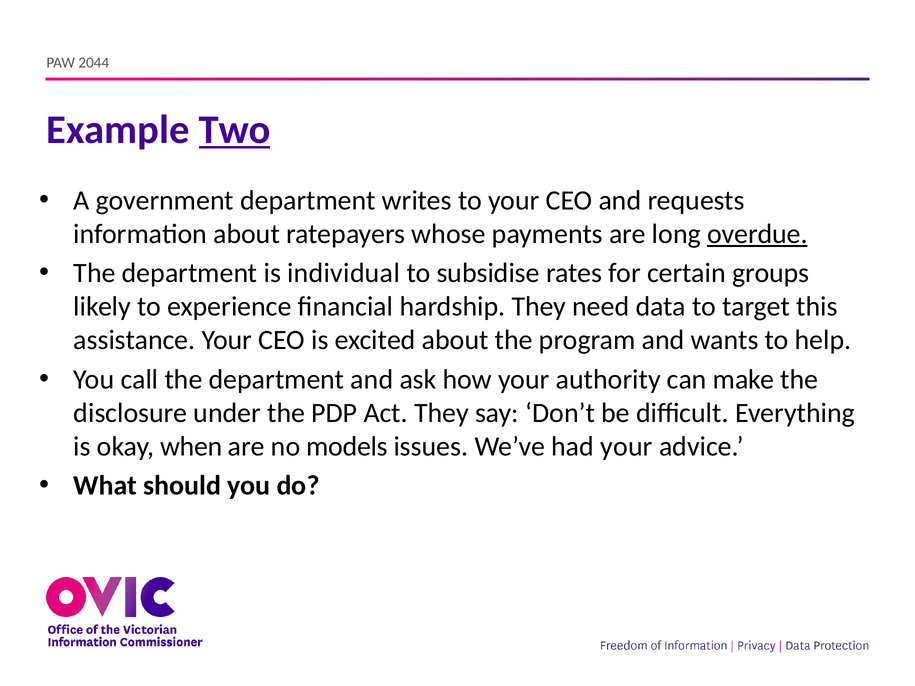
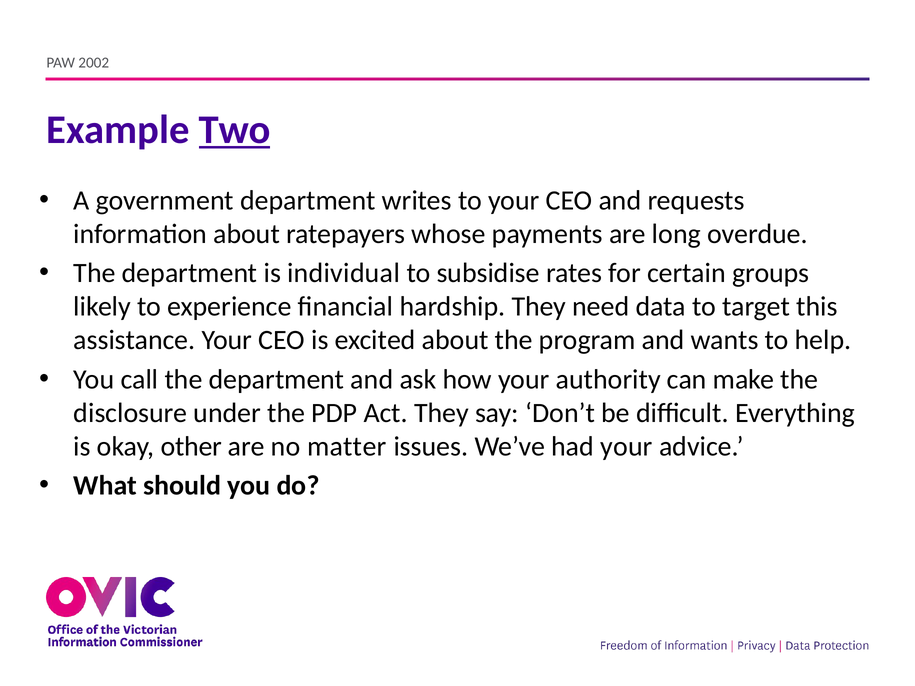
2044: 2044 -> 2002
overdue underline: present -> none
when: when -> other
models: models -> matter
